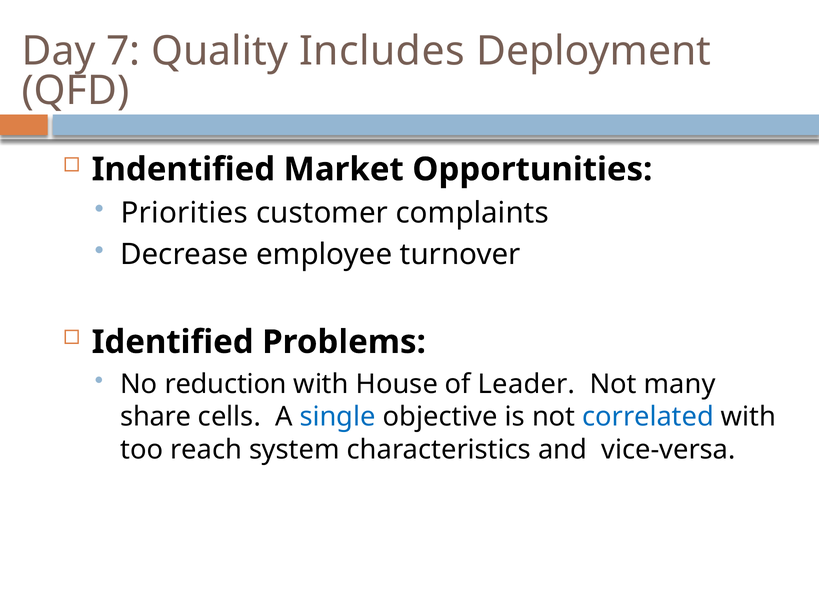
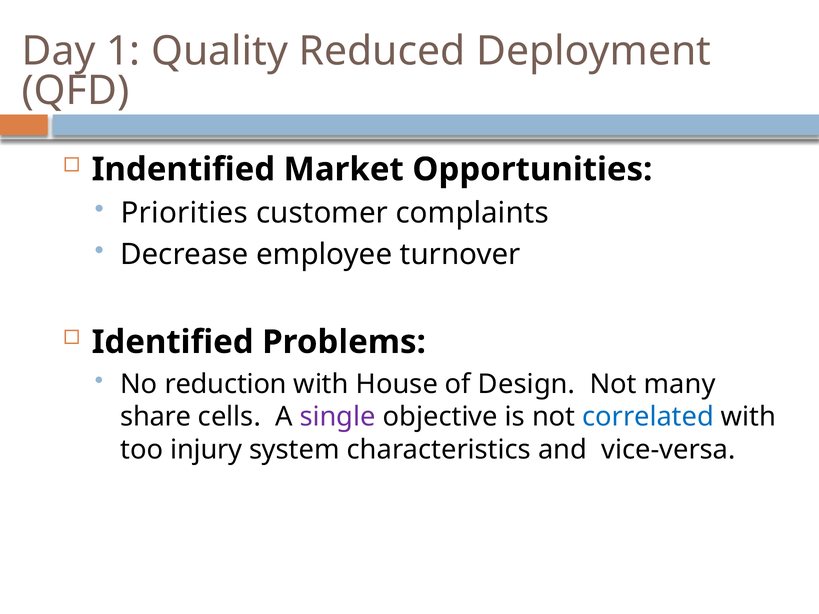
7: 7 -> 1
Includes: Includes -> Reduced
Leader: Leader -> Design
single colour: blue -> purple
reach: reach -> injury
